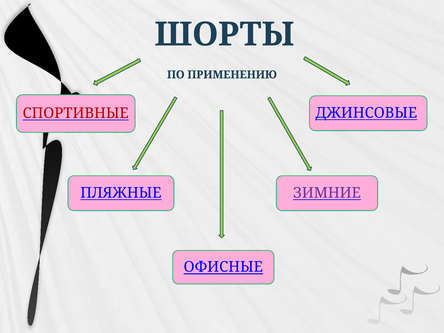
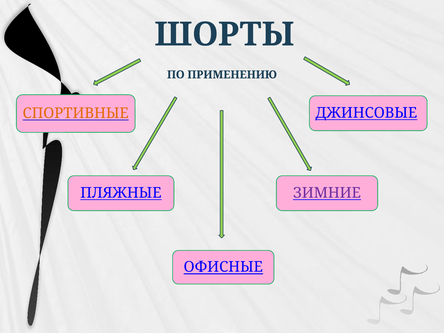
СПОРТИВНЫЕ colour: red -> orange
